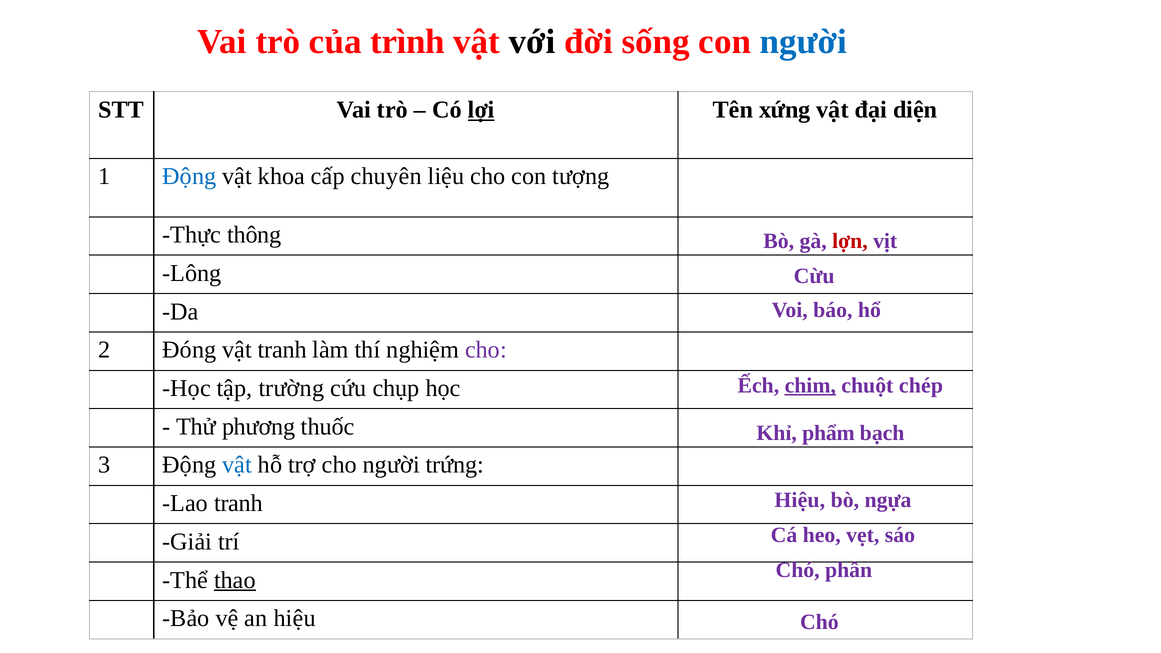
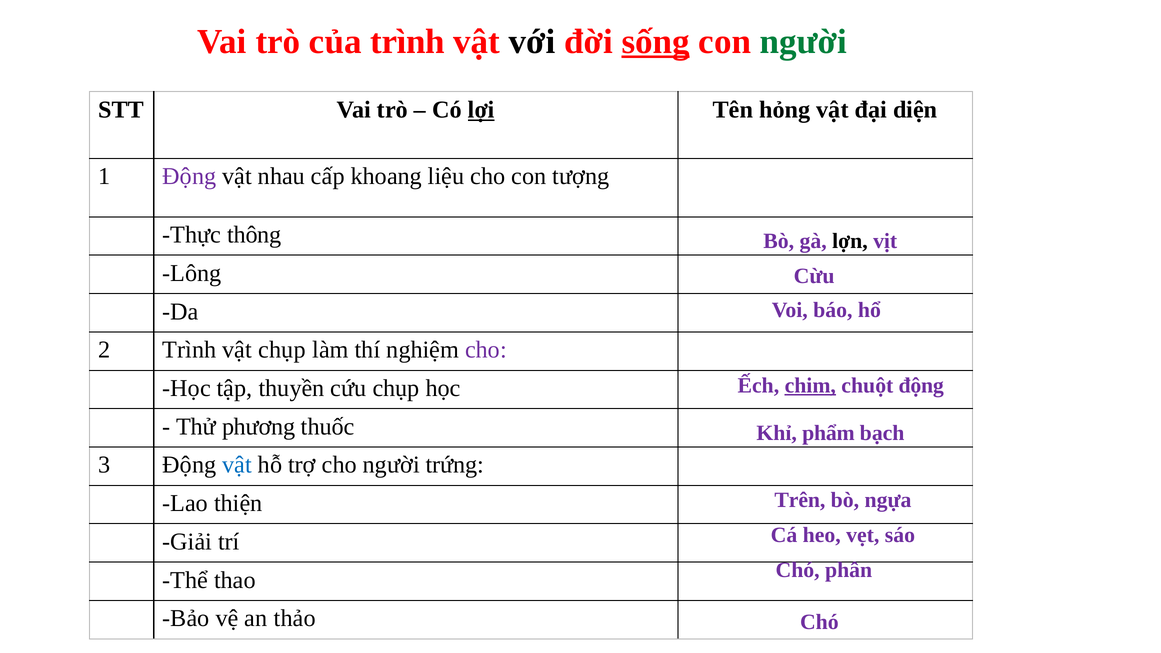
sống underline: none -> present
người at (803, 42) colour: blue -> green
xứng: xứng -> hỏng
Động at (189, 176) colour: blue -> purple
khoa: khoa -> nhau
chuyên: chuyên -> khoang
lợn colour: red -> black
2 Đóng: Đóng -> Trình
vật tranh: tranh -> chụp
chuột chép: chép -> động
trường: trường -> thuyền
Hiệu at (800, 500): Hiệu -> Trên
Lao tranh: tranh -> thiện
thao underline: present -> none
an hiệu: hiệu -> thảo
